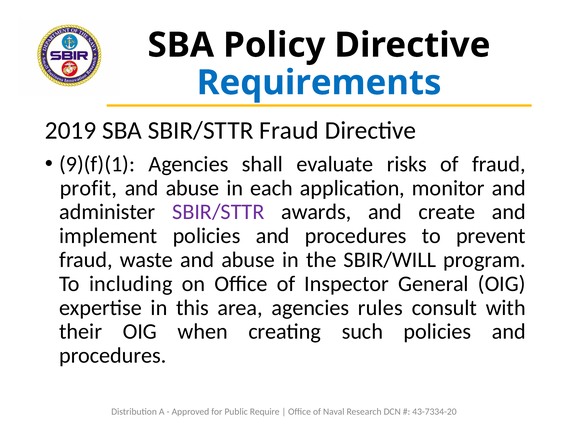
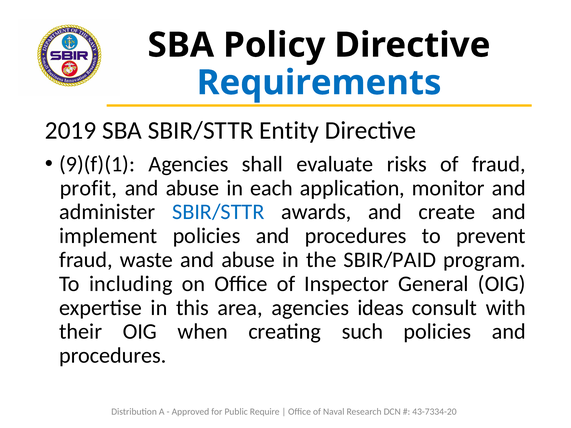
SBIR/STTR Fraud: Fraud -> Entity
SBIR/STTR at (218, 212) colour: purple -> blue
SBIR/WILL: SBIR/WILL -> SBIR/PAID
rules: rules -> ideas
